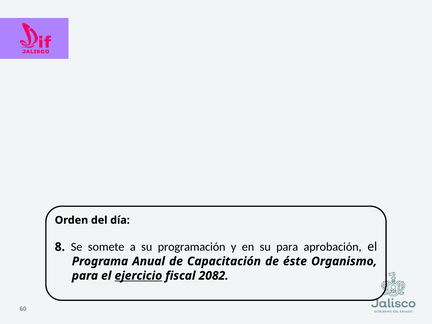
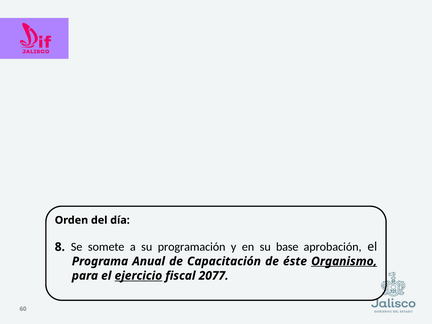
su para: para -> base
Organismo underline: none -> present
2082: 2082 -> 2077
